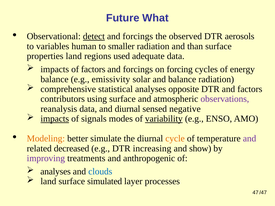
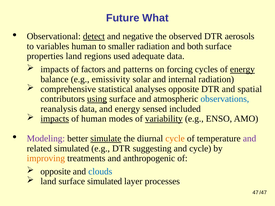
forcings at (138, 36): forcings -> negative
than: than -> both
forcings at (138, 69): forcings -> patterns
energy at (242, 69) underline: none -> present
and balance: balance -> internal
and factors: factors -> spatial
using underline: none -> present
observations colour: purple -> blue
and diurnal: diurnal -> energy
negative: negative -> included
of signals: signals -> human
Modeling colour: orange -> purple
simulate underline: none -> present
related decreased: decreased -> simulated
increasing: increasing -> suggesting
and show: show -> cycle
improving colour: purple -> orange
analyses at (56, 172): analyses -> opposite
